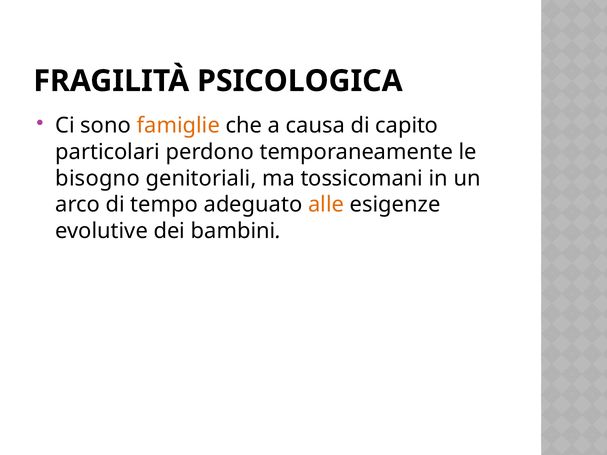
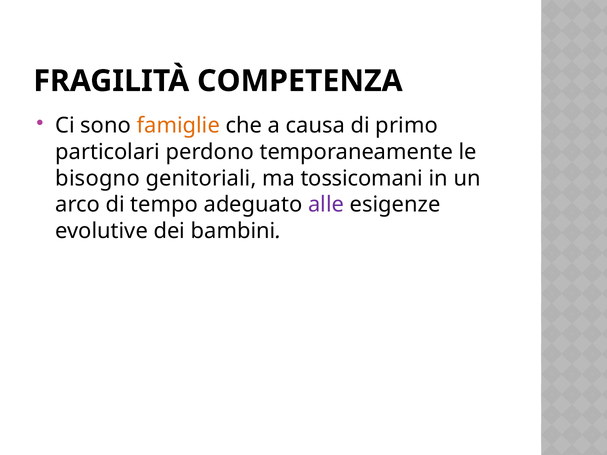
PSICOLOGICA: PSICOLOGICA -> COMPETENZA
capito: capito -> primo
alle colour: orange -> purple
